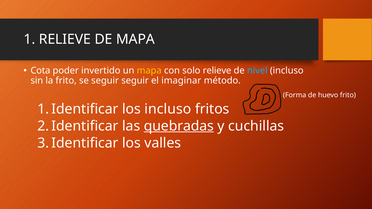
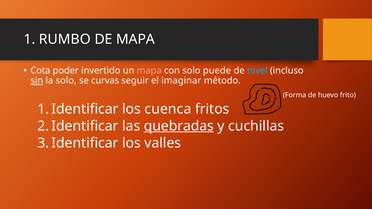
1 RELIEVE: RELIEVE -> RUMBO
mapa at (149, 71) colour: yellow -> pink
solo relieve: relieve -> puede
sin underline: none -> present
la frito: frito -> solo
se seguir: seguir -> curvas
los incluso: incluso -> cuenca
